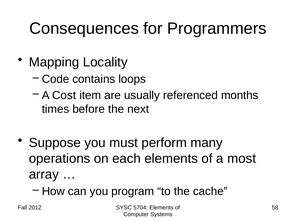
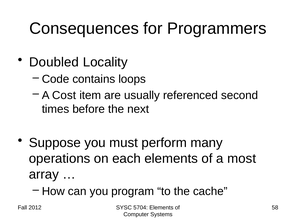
Mapping: Mapping -> Doubled
months: months -> second
